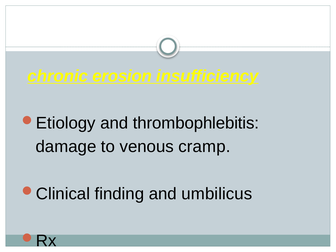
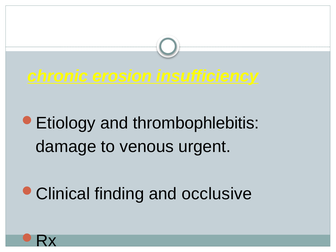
cramp: cramp -> urgent
umbilicus: umbilicus -> occlusive
